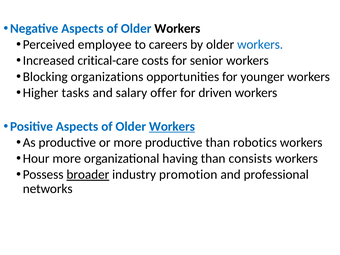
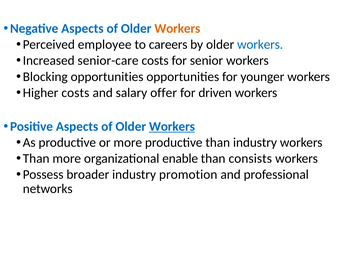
Workers at (177, 29) colour: black -> orange
critical-care: critical-care -> senior-care
Blocking organizations: organizations -> opportunities
Higher tasks: tasks -> costs
than robotics: robotics -> industry
Hour at (36, 159): Hour -> Than
having: having -> enable
broader underline: present -> none
